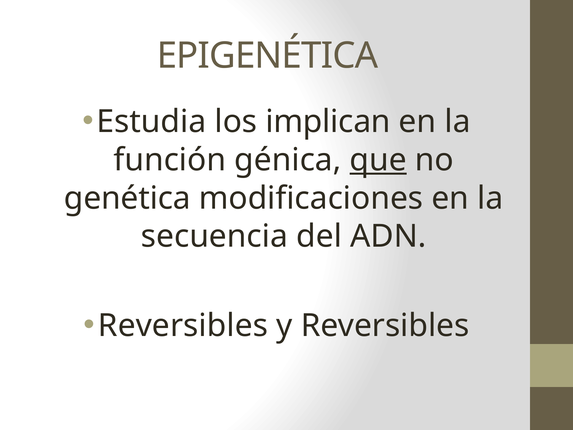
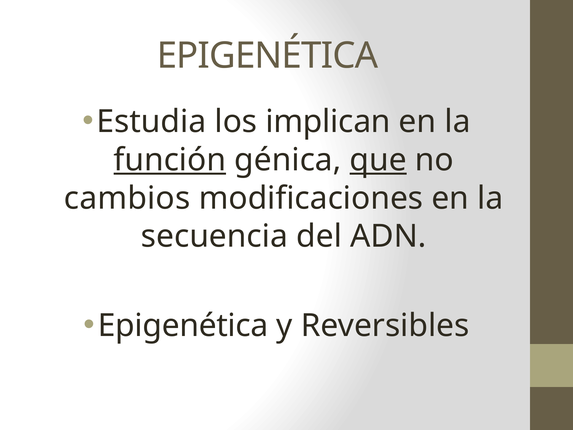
función underline: none -> present
genética: genética -> cambios
Reversibles at (183, 325): Reversibles -> Epigenética
